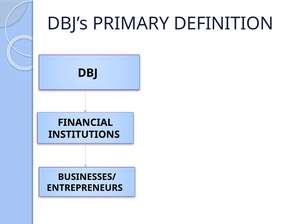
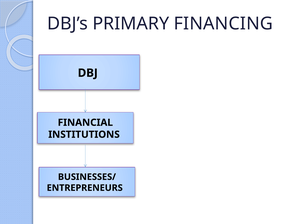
DEFINITION: DEFINITION -> FINANCING
